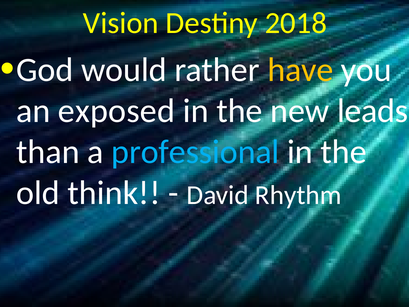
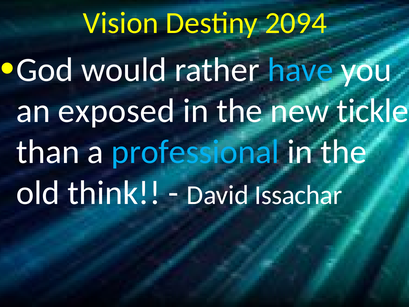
2018: 2018 -> 2094
have colour: yellow -> light blue
leads: leads -> tickle
Rhythm: Rhythm -> Issachar
